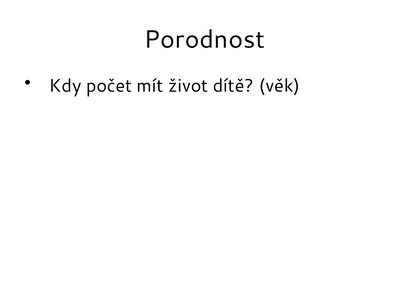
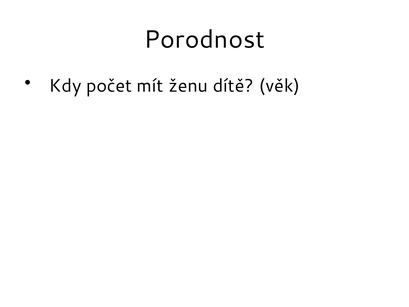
život: život -> ženu
